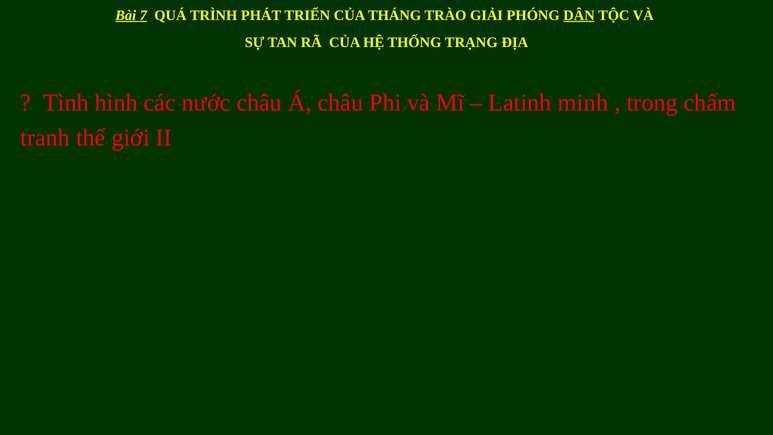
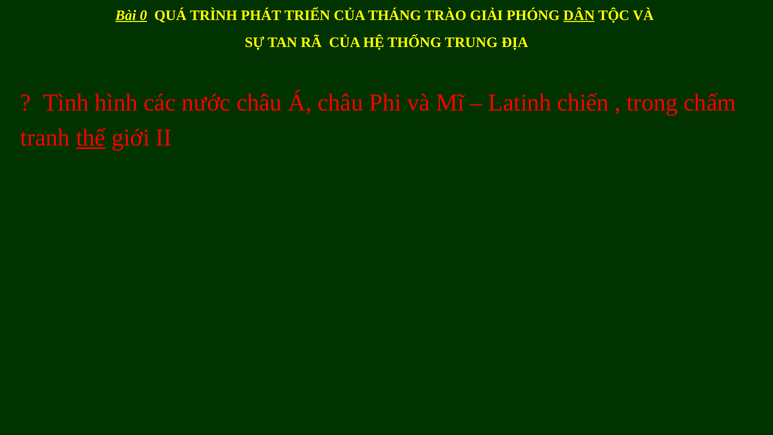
7: 7 -> 0
TRẠNG: TRẠNG -> TRUNG
minh: minh -> chiến
thế underline: none -> present
